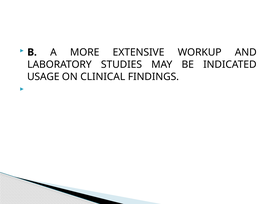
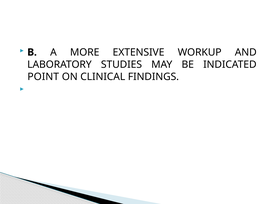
USAGE: USAGE -> POINT
